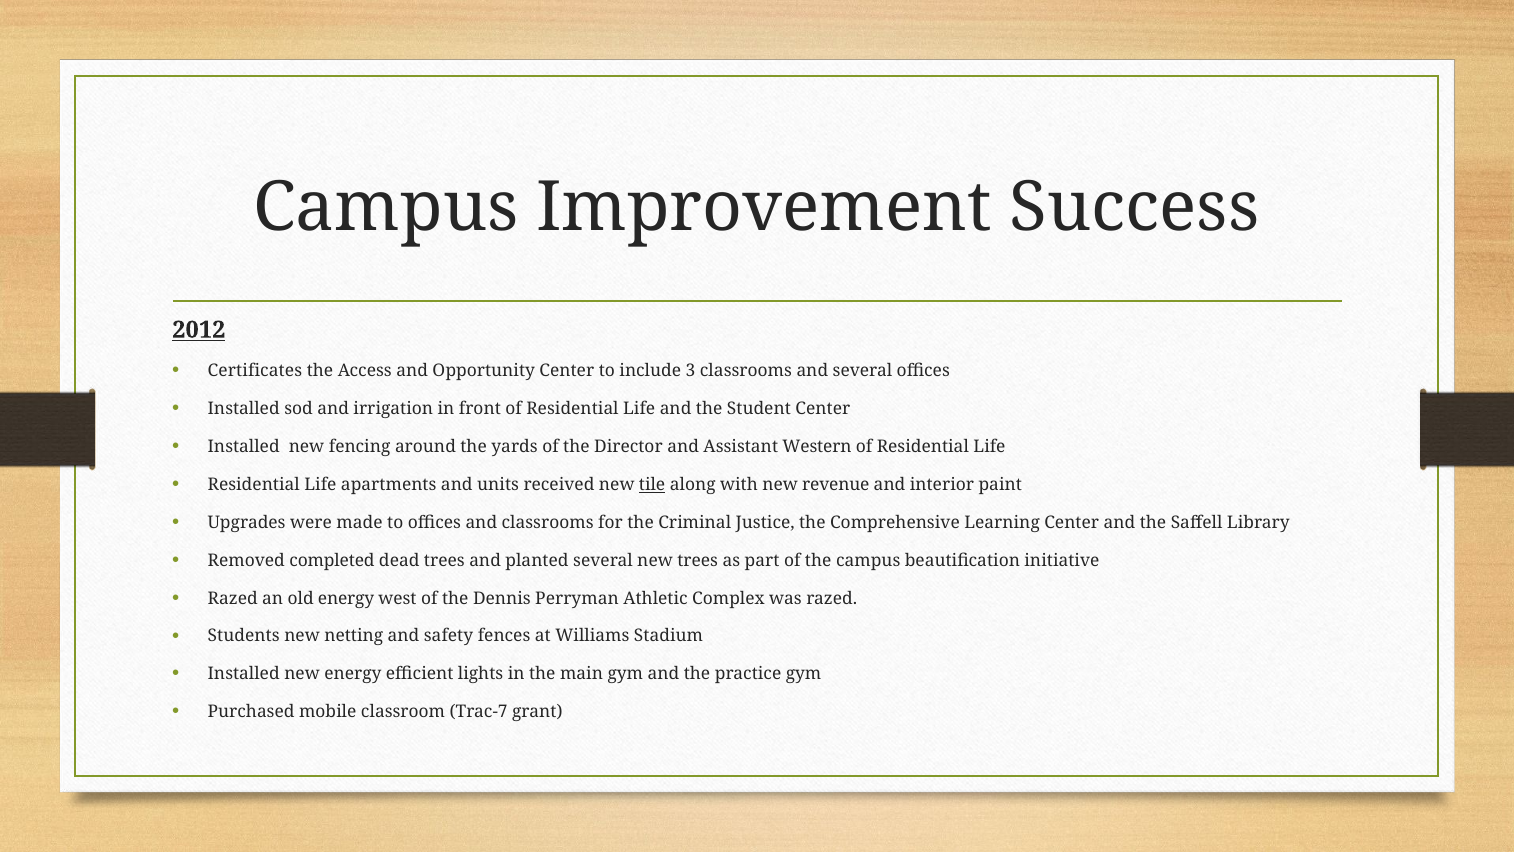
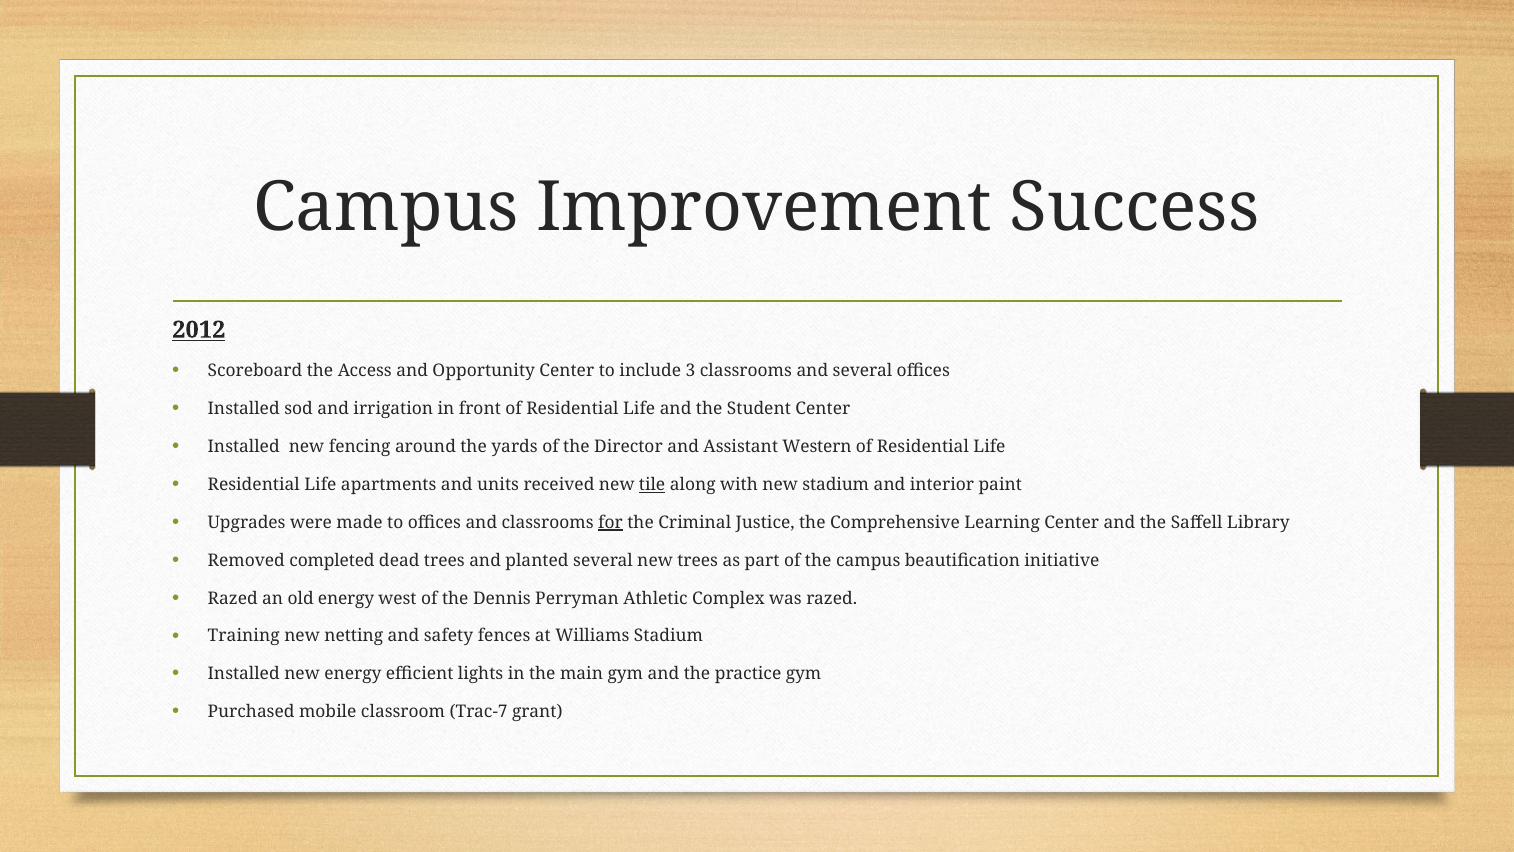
Certificates: Certificates -> Scoreboard
new revenue: revenue -> stadium
for underline: none -> present
Students: Students -> Training
